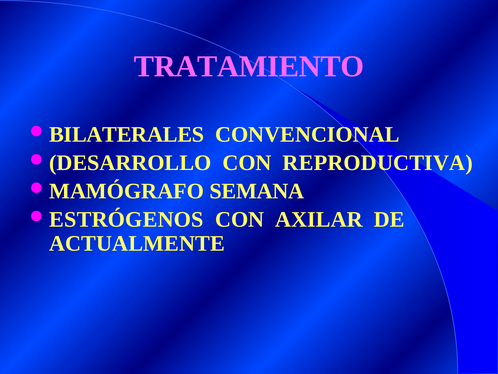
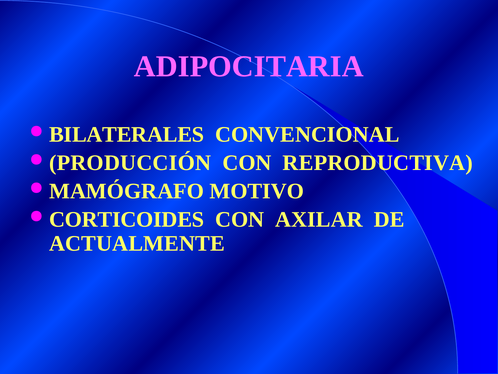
TRATAMIENTO: TRATAMIENTO -> ADIPOCITARIA
DESARROLLO: DESARROLLO -> PRODUCCIÓN
SEMANA: SEMANA -> MOTIVO
ESTRÓGENOS: ESTRÓGENOS -> CORTICOIDES
